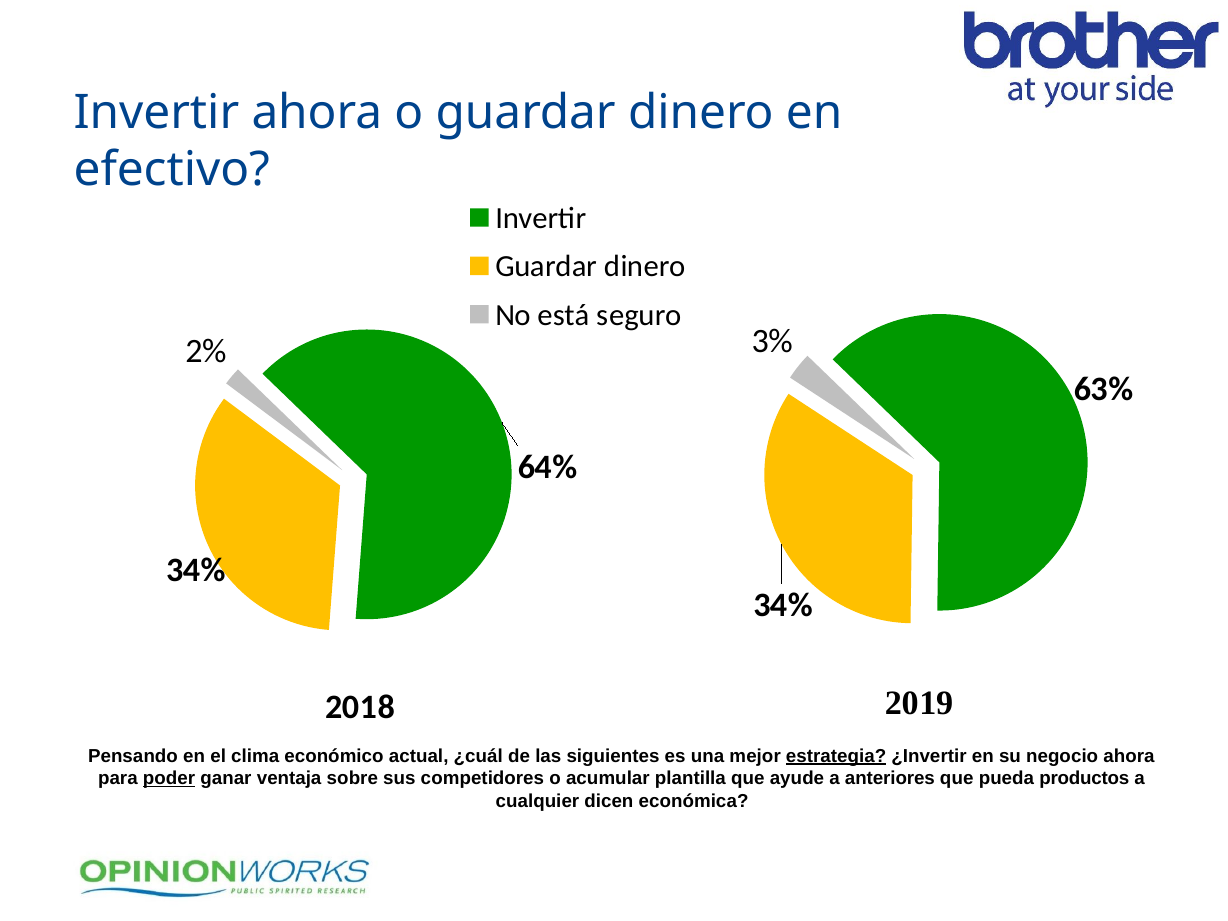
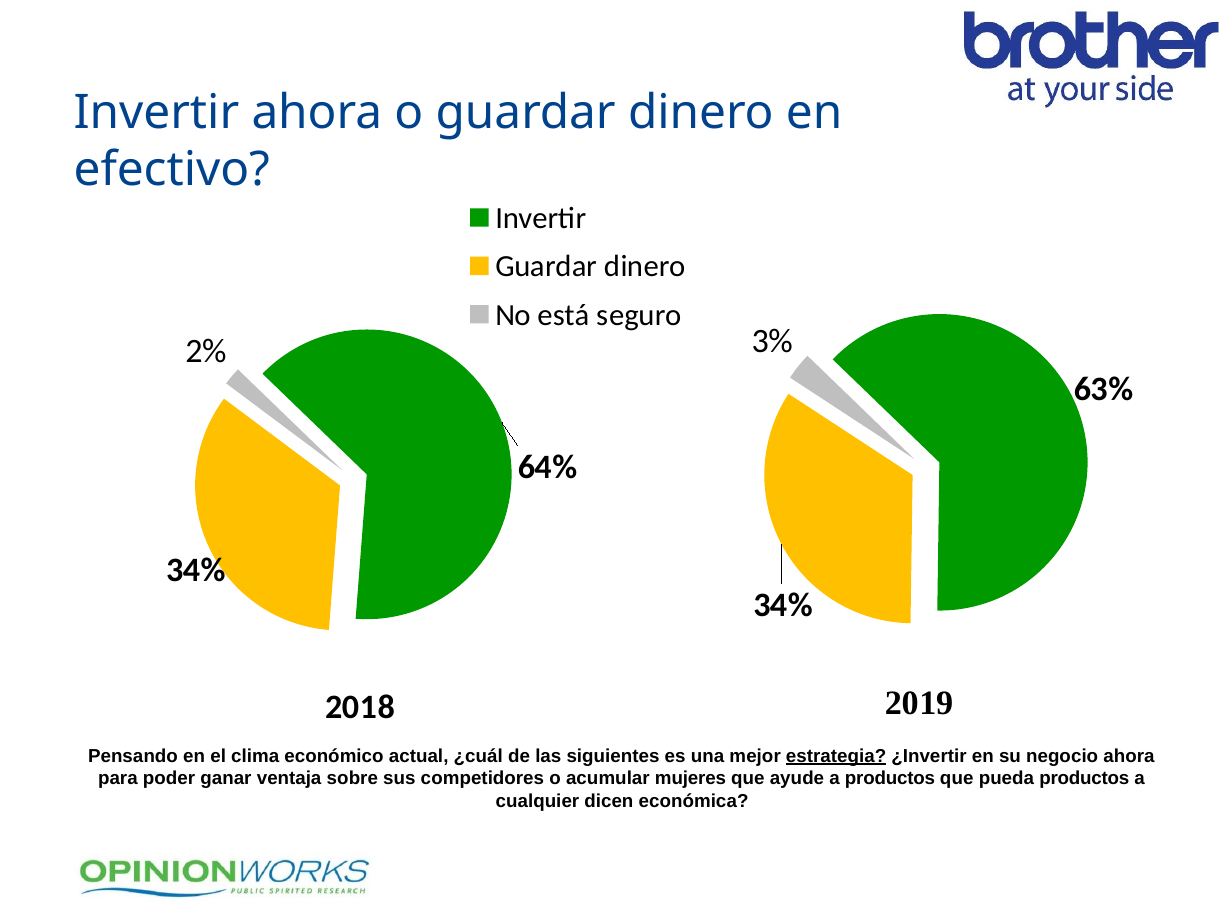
poder underline: present -> none
plantilla: plantilla -> mujeres
a anteriores: anteriores -> productos
